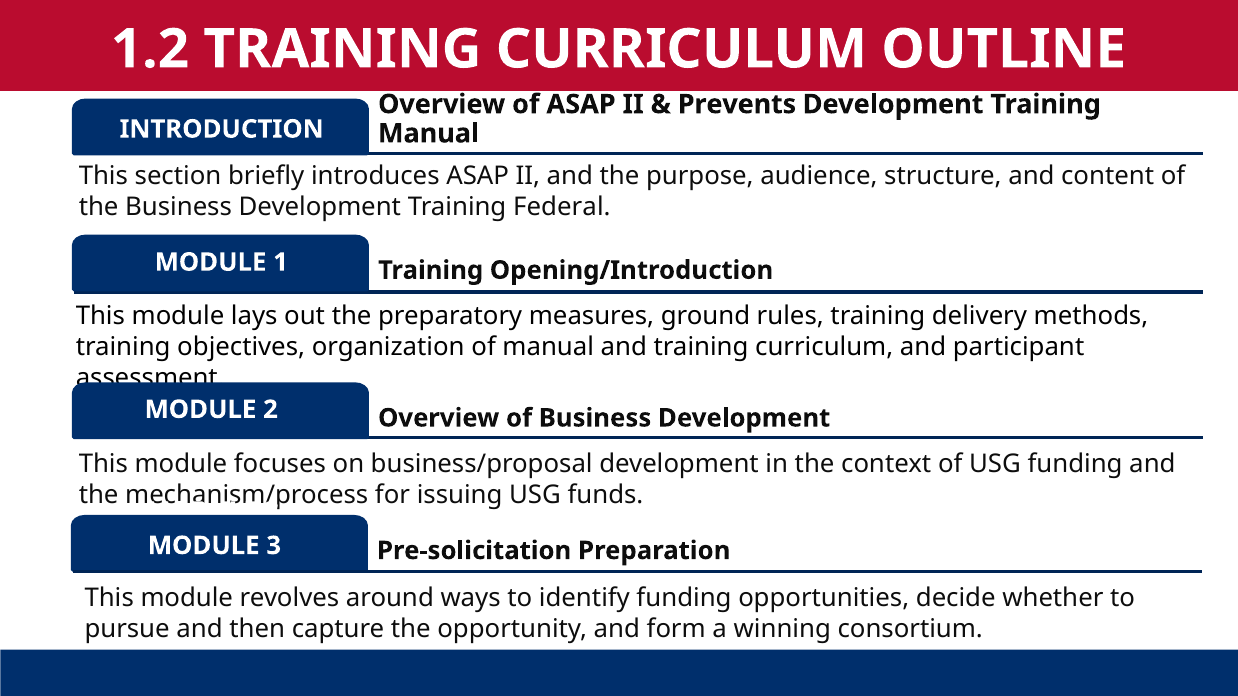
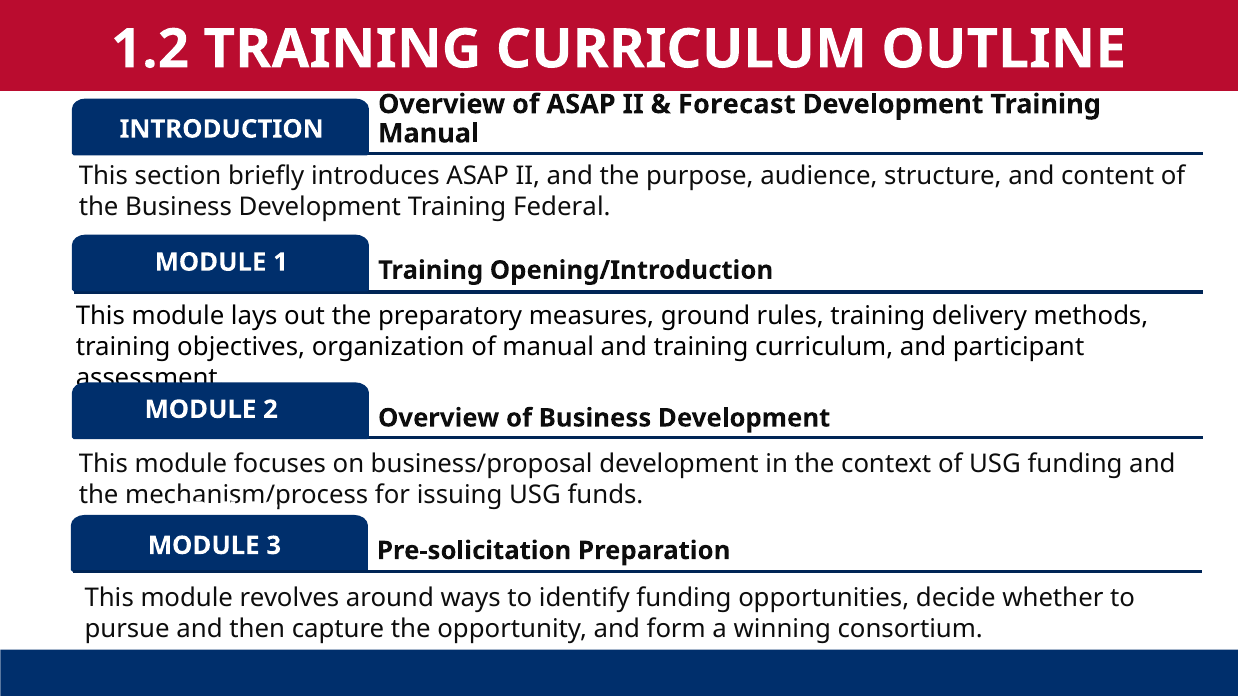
Prevents: Prevents -> Forecast
